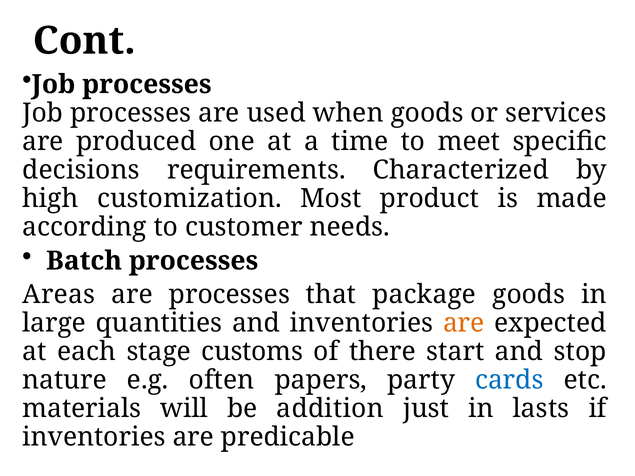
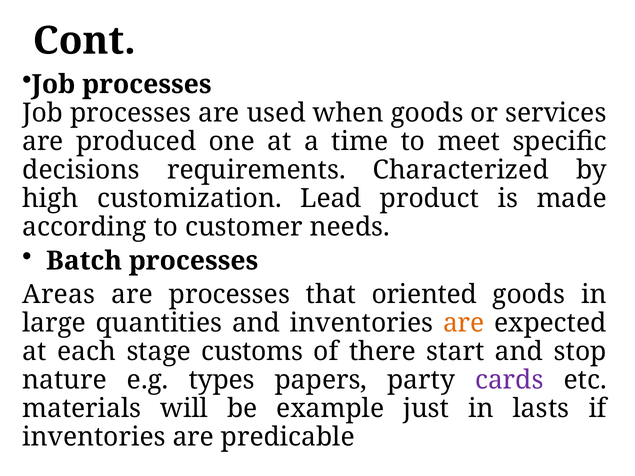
Most: Most -> Lead
package: package -> oriented
often: often -> types
cards colour: blue -> purple
addition: addition -> example
